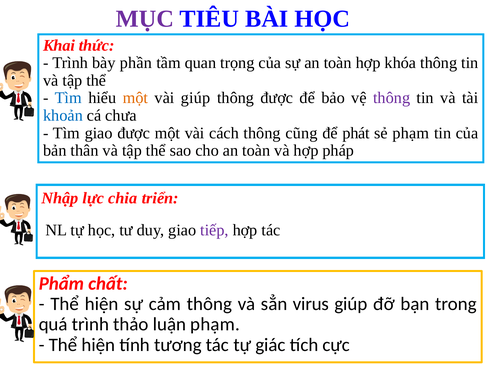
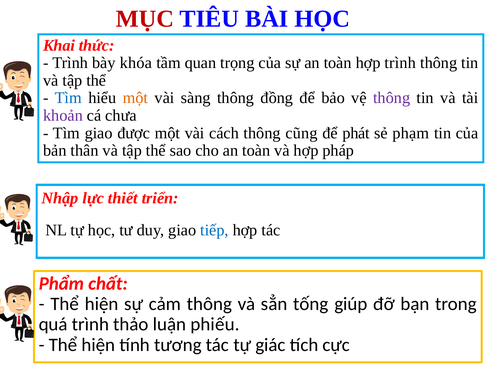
MỤC colour: purple -> red
phần: phần -> khóa
hợp khóa: khóa -> trình
vài giúp: giúp -> sàng
thông được: được -> đồng
khoản colour: blue -> purple
chia: chia -> thiết
tiếp colour: purple -> blue
virus: virus -> tống
luận phạm: phạm -> phiếu
